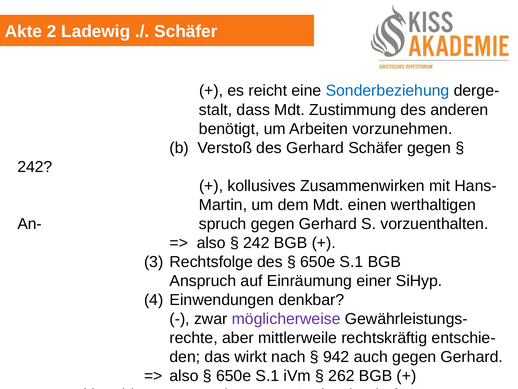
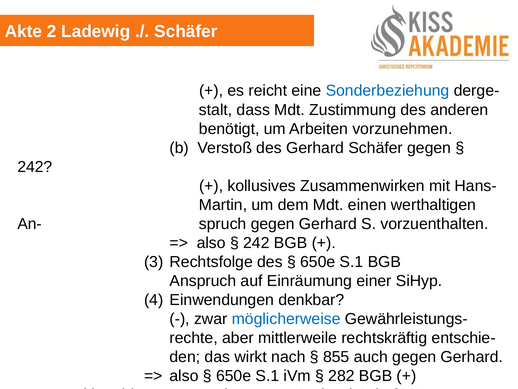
möglicherweise colour: purple -> blue
942: 942 -> 855
262: 262 -> 282
